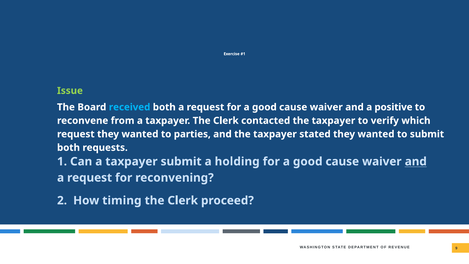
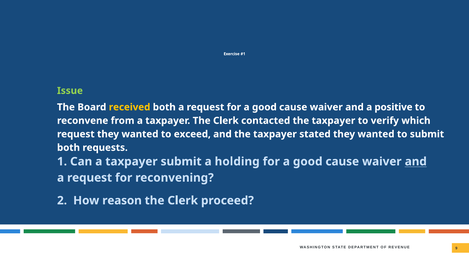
received colour: light blue -> yellow
parties: parties -> exceed
timing: timing -> reason
